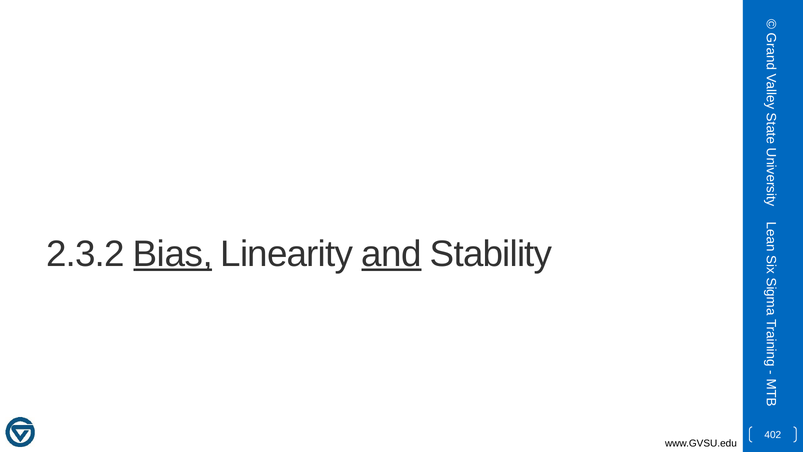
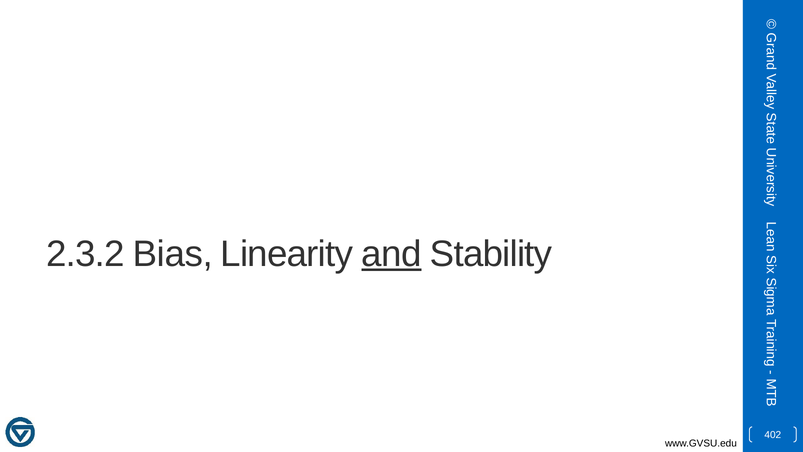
Bias underline: present -> none
